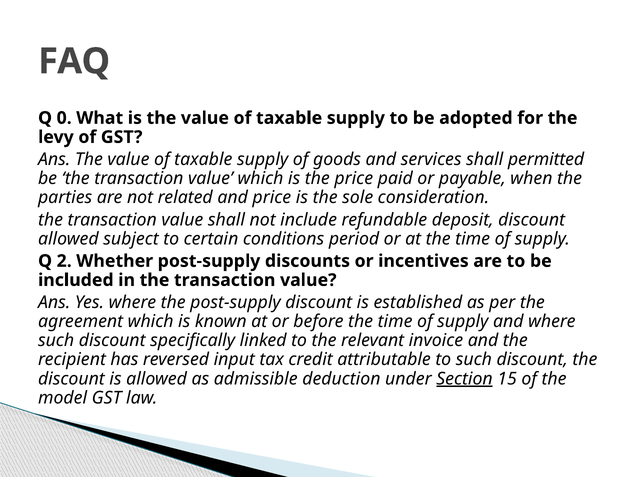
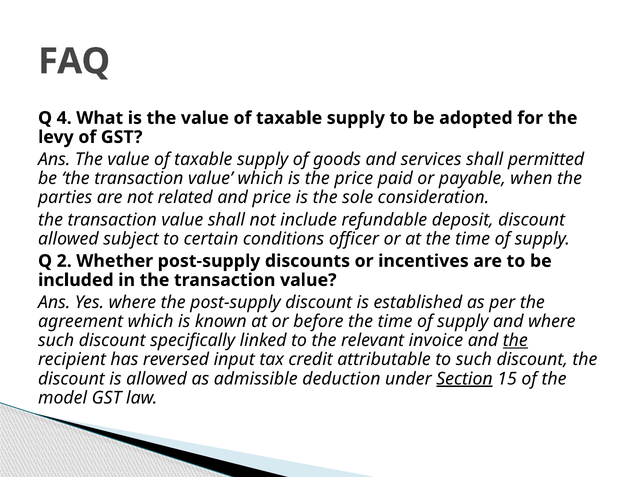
0: 0 -> 4
period: period -> officer
the at (515, 341) underline: none -> present
